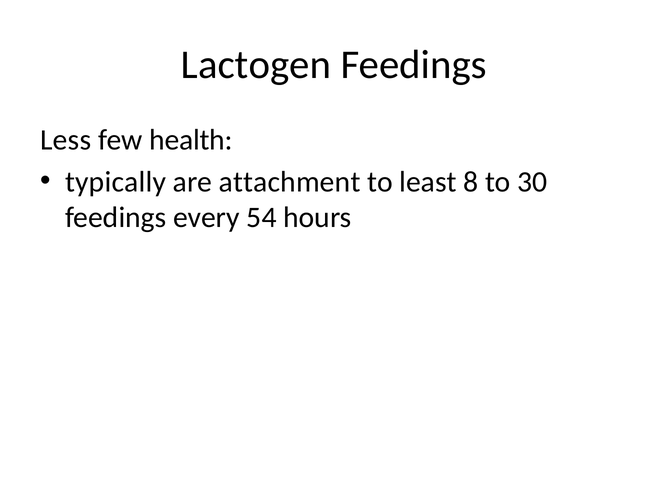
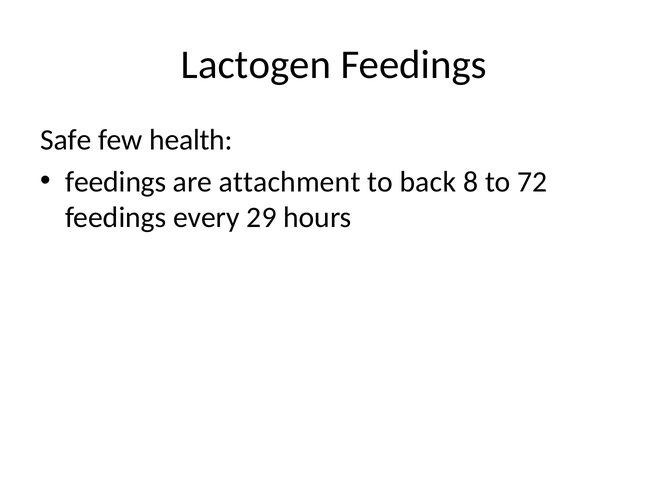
Less: Less -> Safe
typically at (116, 182): typically -> feedings
least: least -> back
30: 30 -> 72
54: 54 -> 29
